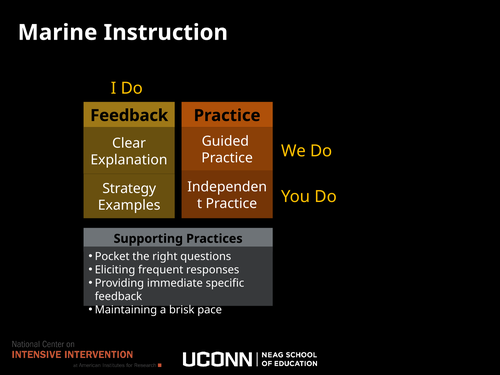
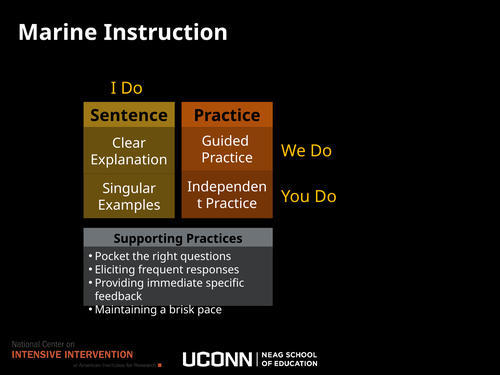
Feedback at (129, 116): Feedback -> Sentence
Strategy: Strategy -> Singular
